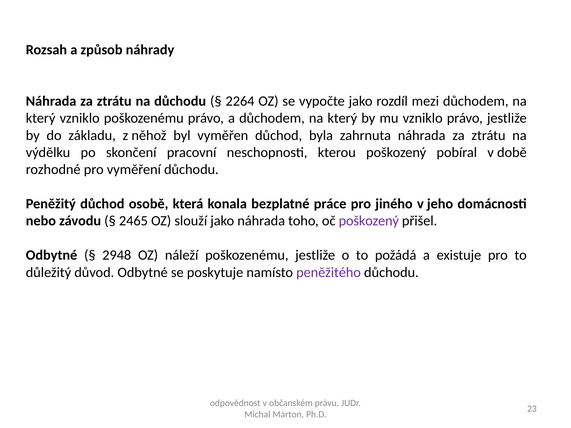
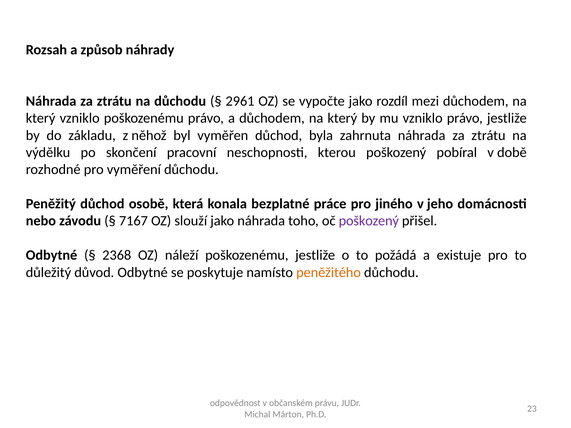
2264: 2264 -> 2961
2465: 2465 -> 7167
2948: 2948 -> 2368
peněžitého colour: purple -> orange
